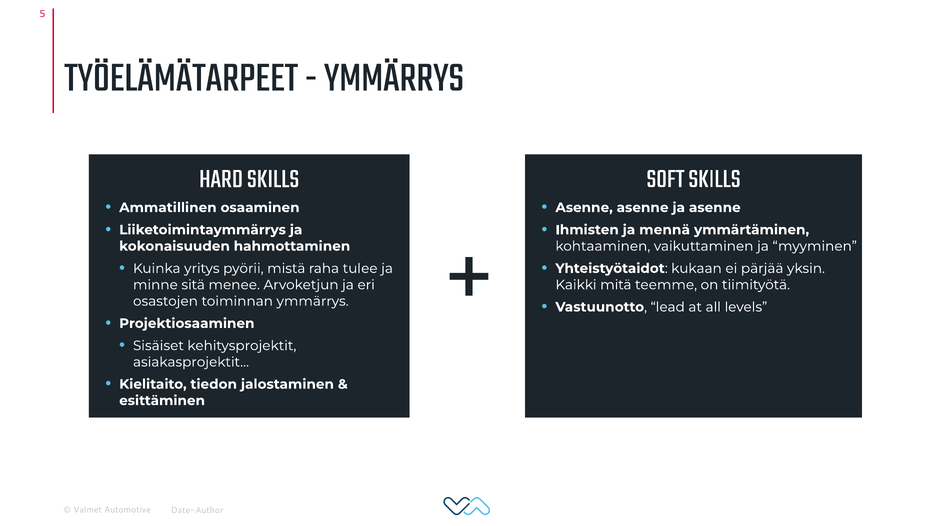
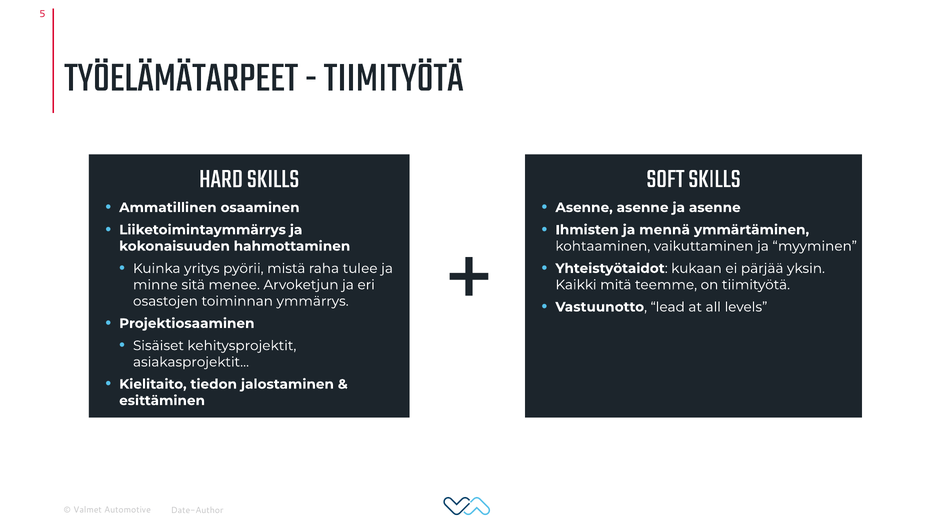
YMMÄRRYS at (394, 76): YMMÄRRYS -> TIIMITYÖTÄ
